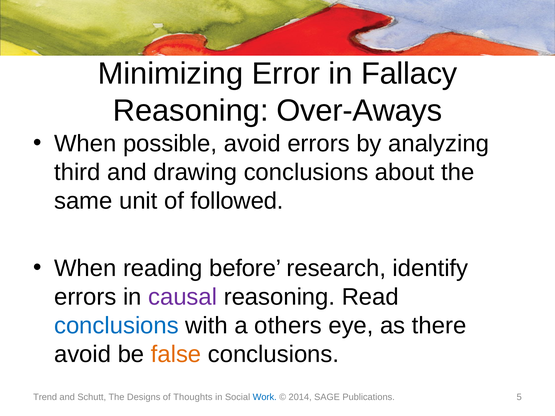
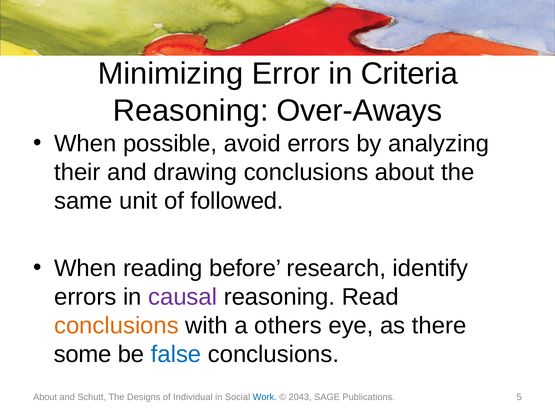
Fallacy: Fallacy -> Criteria
third: third -> their
conclusions at (116, 326) colour: blue -> orange
avoid at (83, 354): avoid -> some
false colour: orange -> blue
Trend at (45, 398): Trend -> About
Thoughts: Thoughts -> Individual
2014: 2014 -> 2043
